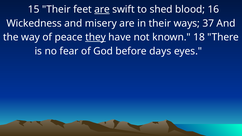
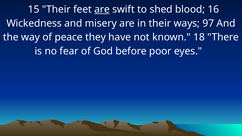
37: 37 -> 97
they underline: present -> none
days: days -> poor
